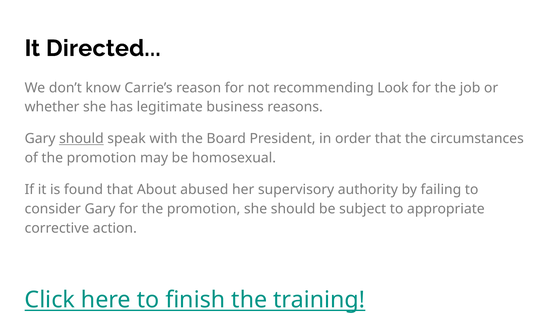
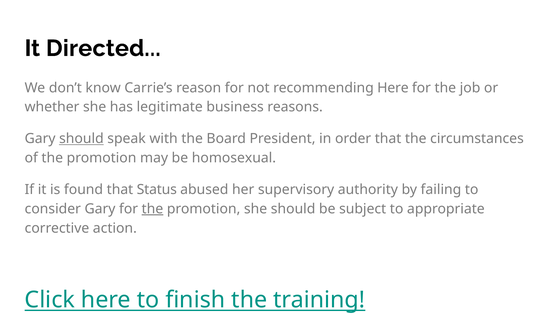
recommending Look: Look -> Here
About: About -> Status
the at (152, 209) underline: none -> present
